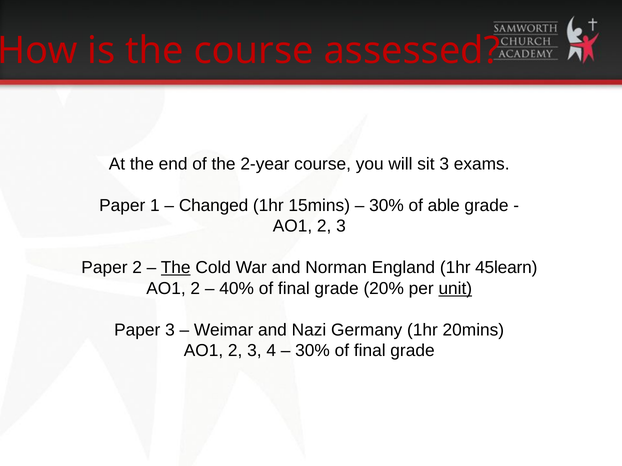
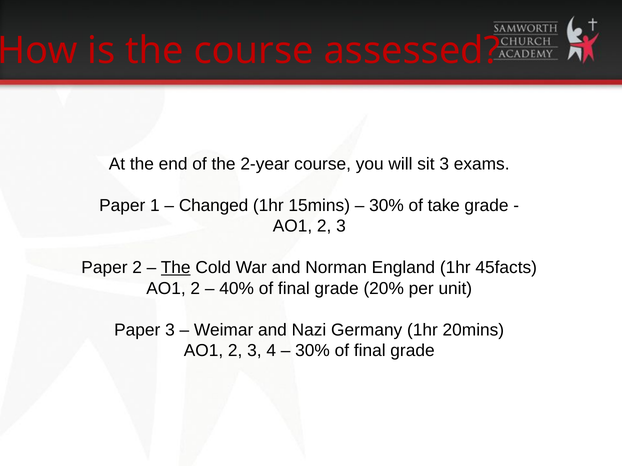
able: able -> take
45learn: 45learn -> 45facts
unit underline: present -> none
